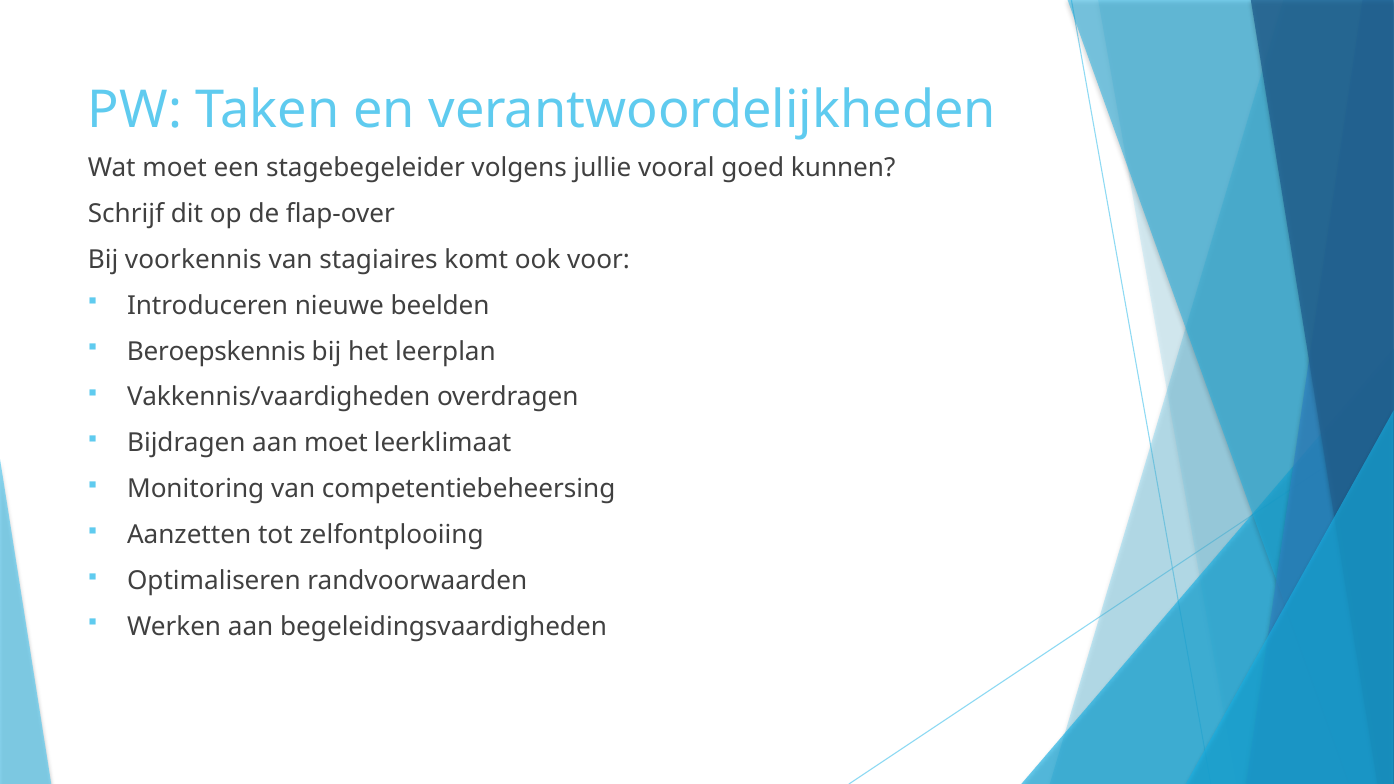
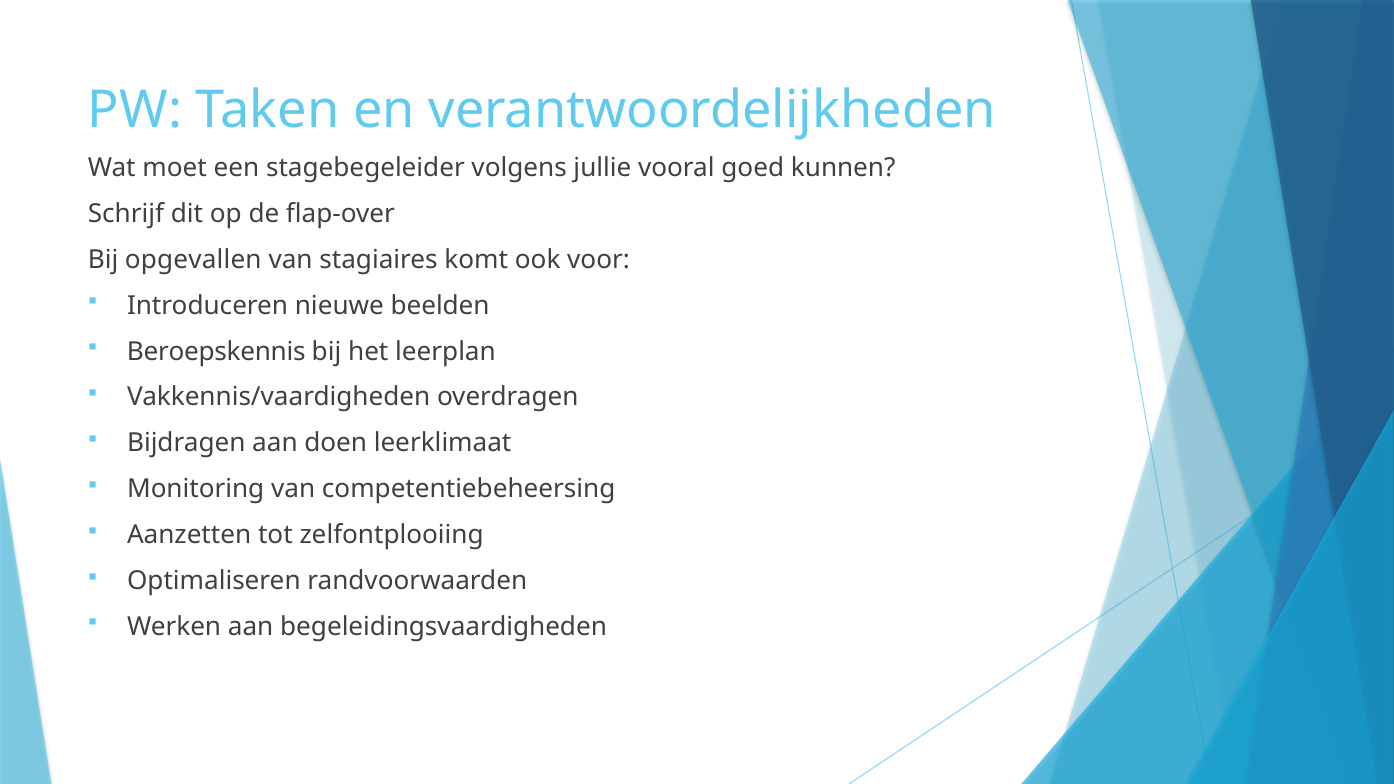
voorkennis: voorkennis -> opgevallen
aan moet: moet -> doen
